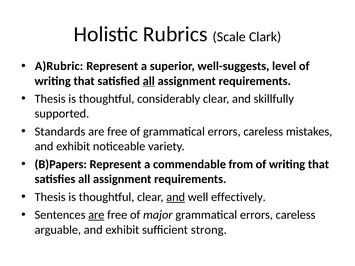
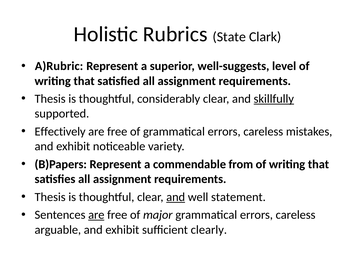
Scale: Scale -> State
all at (149, 81) underline: present -> none
skillfully underline: none -> present
Standards: Standards -> Effectively
effectively: effectively -> statement
strong: strong -> clearly
